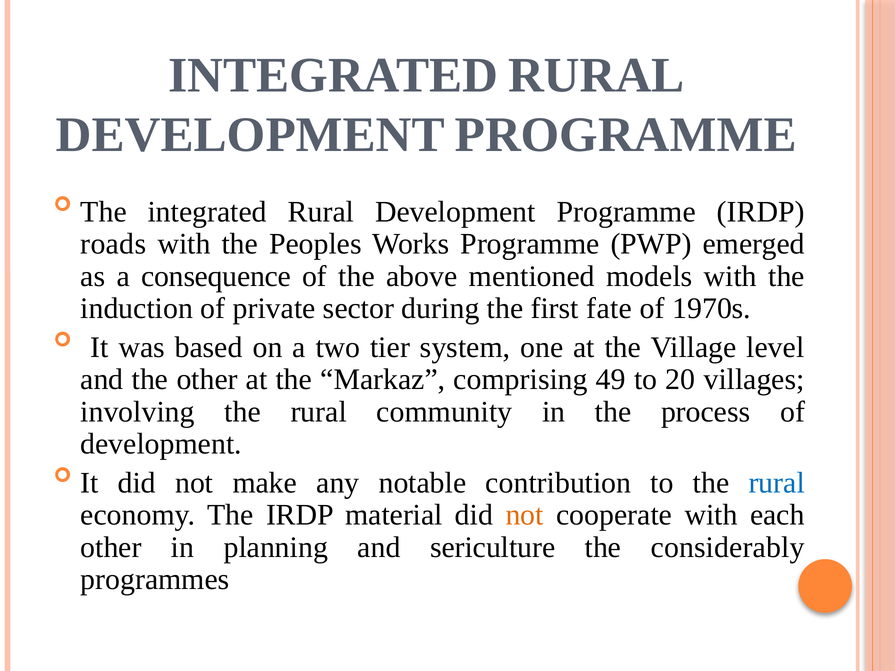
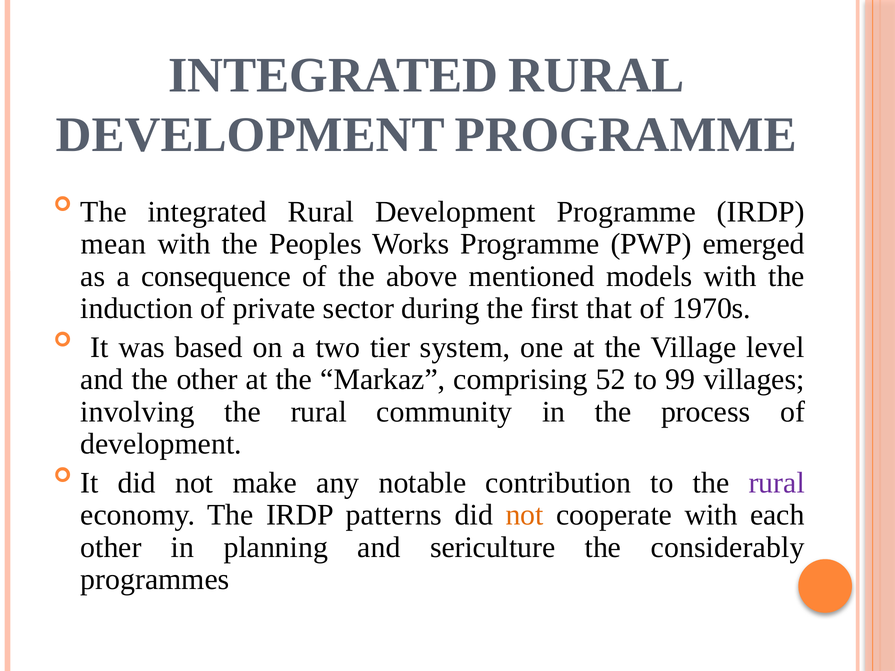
roads: roads -> mean
fate: fate -> that
49: 49 -> 52
20: 20 -> 99
rural at (777, 483) colour: blue -> purple
material: material -> patterns
